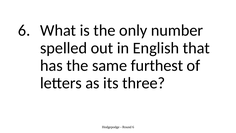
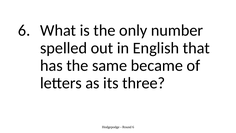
furthest: furthest -> became
